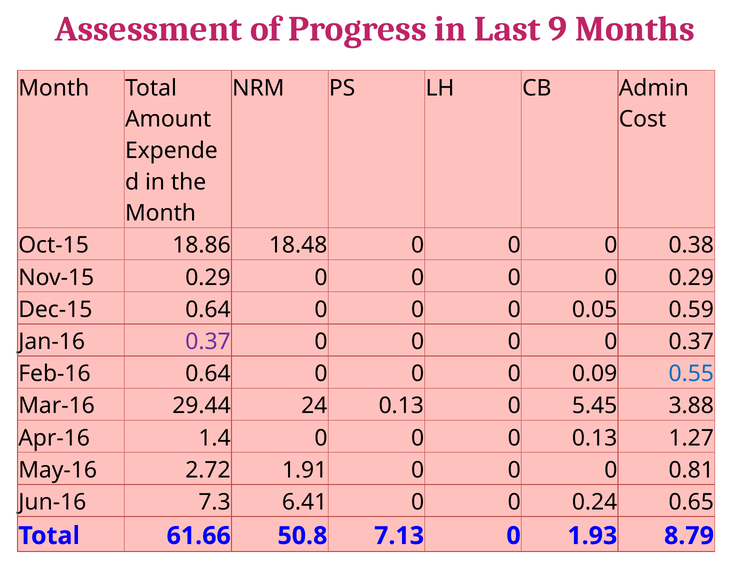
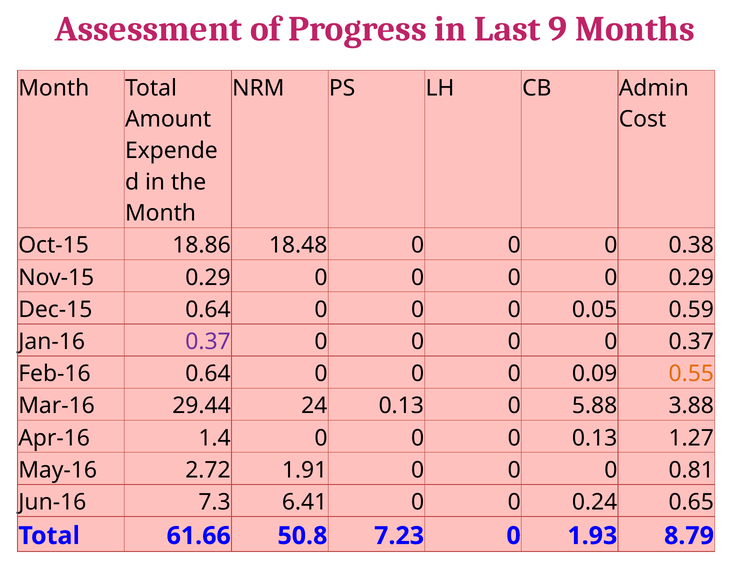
0.55 colour: blue -> orange
5.45: 5.45 -> 5.88
7.13: 7.13 -> 7.23
